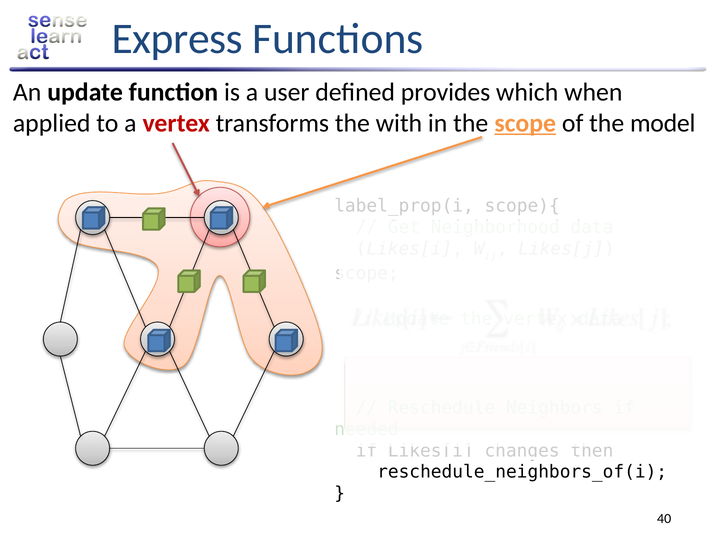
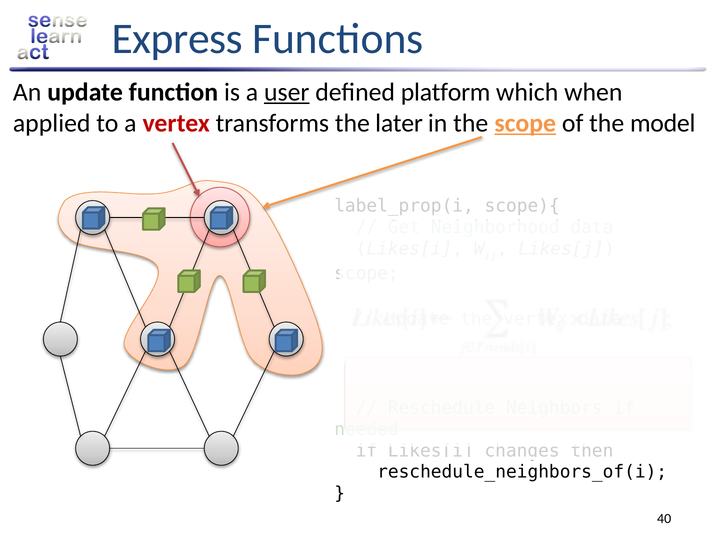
user underline: none -> present
provides: provides -> platform
with: with -> later
